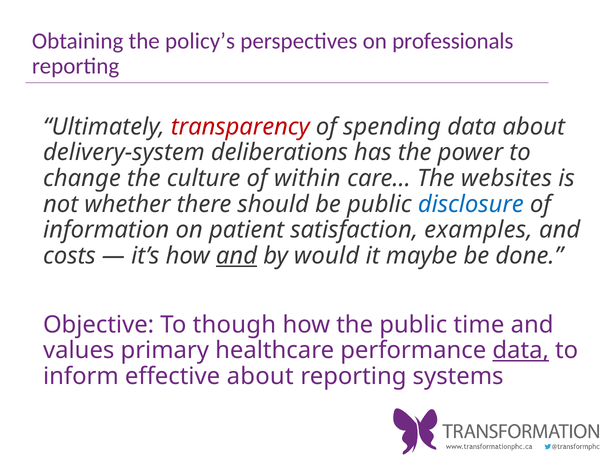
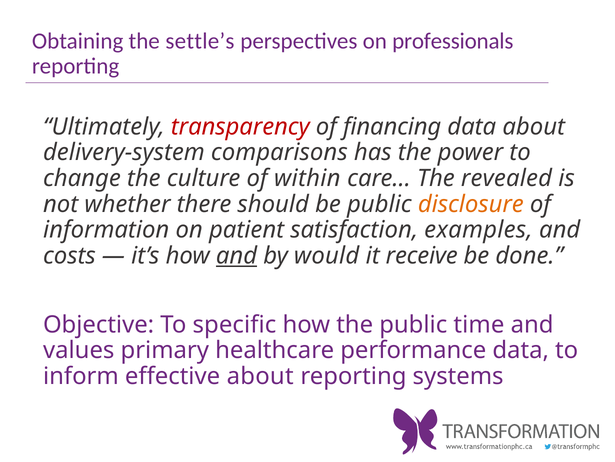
policy’s: policy’s -> settle’s
spending: spending -> financing
deliberations: deliberations -> comparisons
websites: websites -> revealed
disclosure colour: blue -> orange
maybe: maybe -> receive
though: though -> specific
data at (521, 350) underline: present -> none
